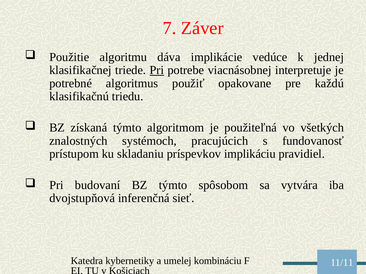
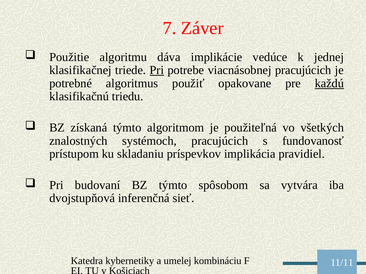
viacnásobnej interpretuje: interpretuje -> pracujúcich
každú underline: none -> present
implikáciu: implikáciu -> implikácia
